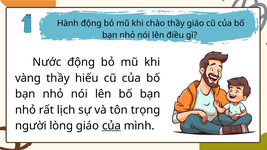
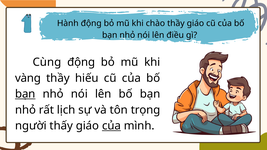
Nước: Nước -> Cùng
bạn at (25, 94) underline: none -> present
lòng: lòng -> thấy
